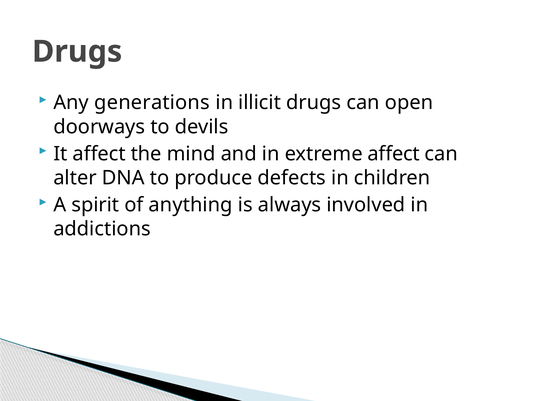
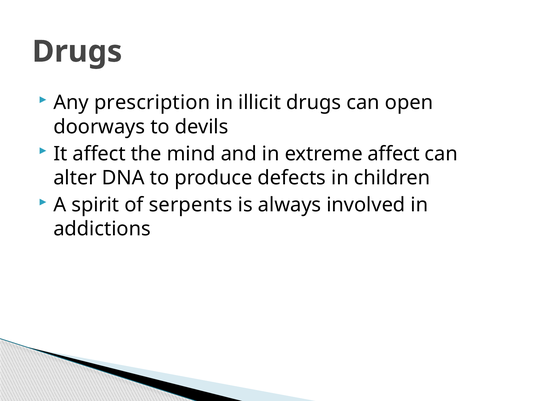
generations: generations -> prescription
anything: anything -> serpents
